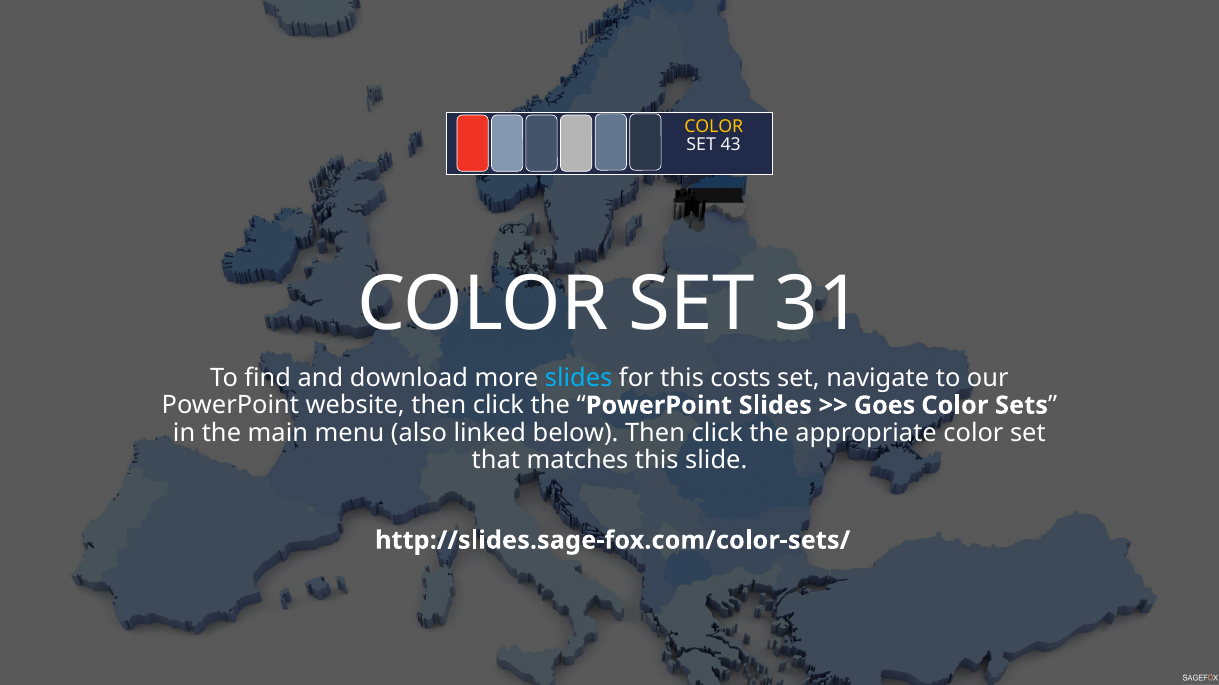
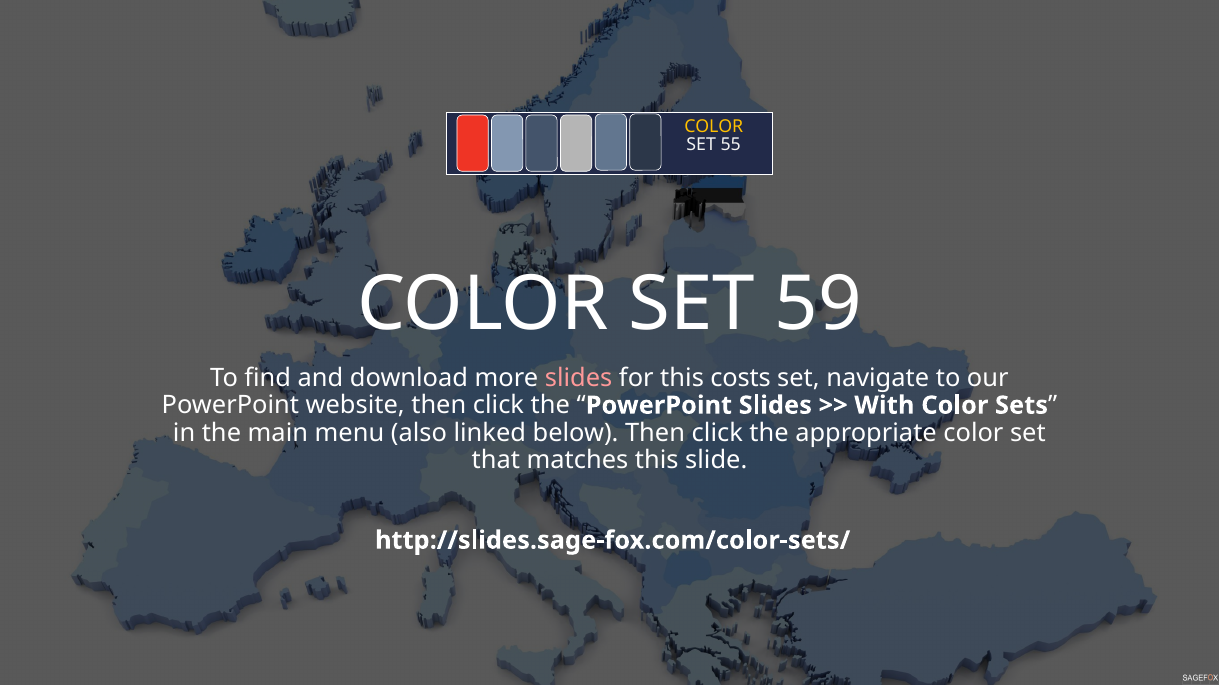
43: 43 -> 55
31: 31 -> 59
slides at (579, 378) colour: light blue -> pink
Goes: Goes -> With
